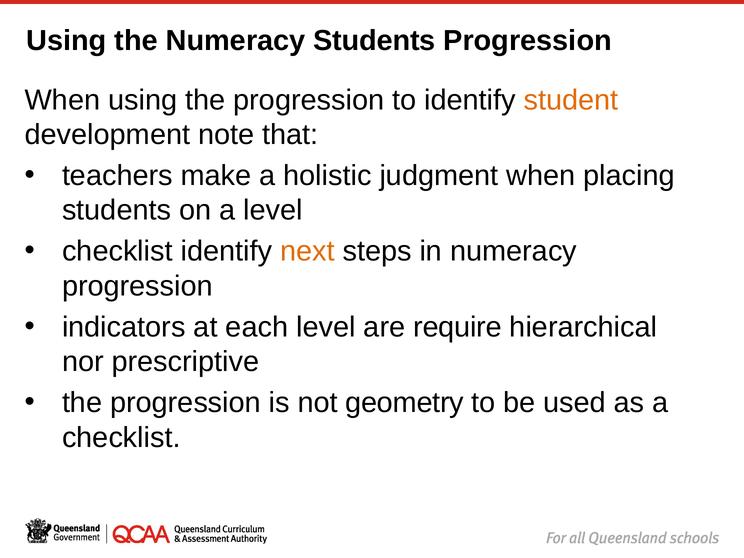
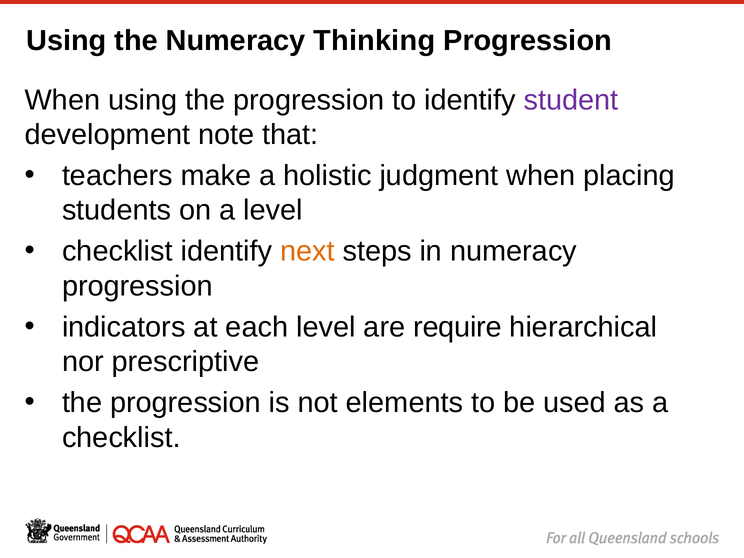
Numeracy Students: Students -> Thinking
student colour: orange -> purple
geometry: geometry -> elements
